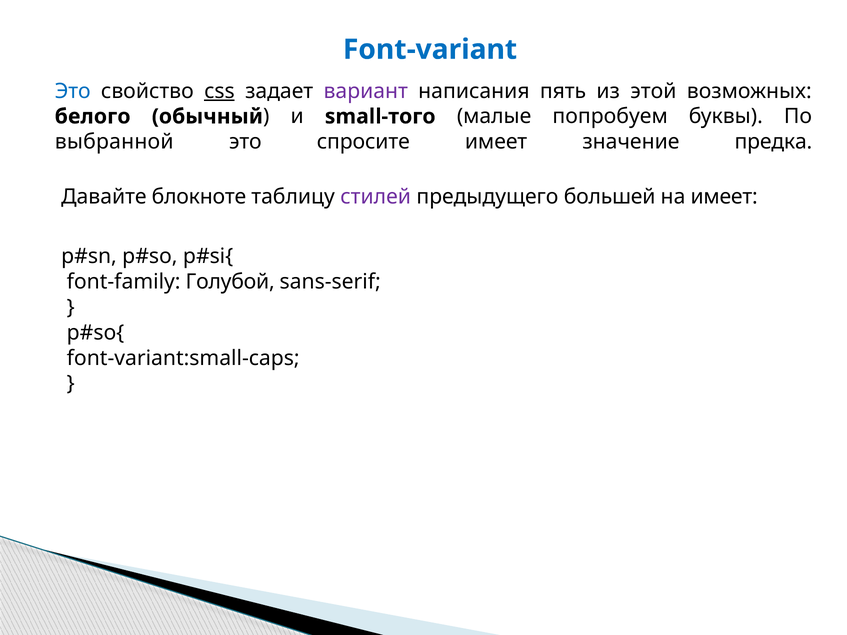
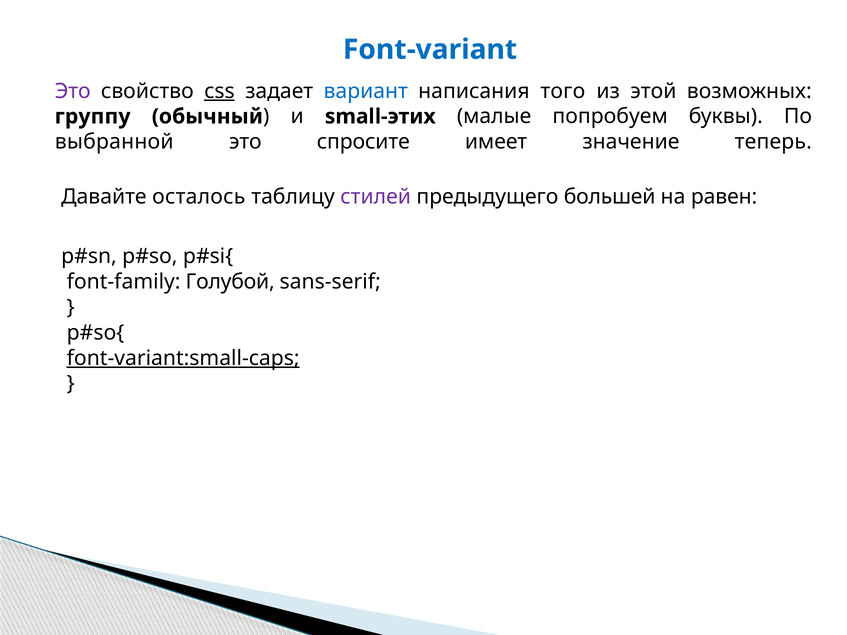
Это at (73, 91) colour: blue -> purple
вариант colour: purple -> blue
пять: пять -> того
белого: белого -> группу
small-того: small-того -> small-этих
предка: предка -> теперь
блокноте: блокноте -> осталось
на имеет: имеет -> равен
font-variant:small-caps underline: none -> present
